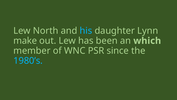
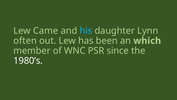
North: North -> Came
make: make -> often
1980’s colour: light blue -> white
